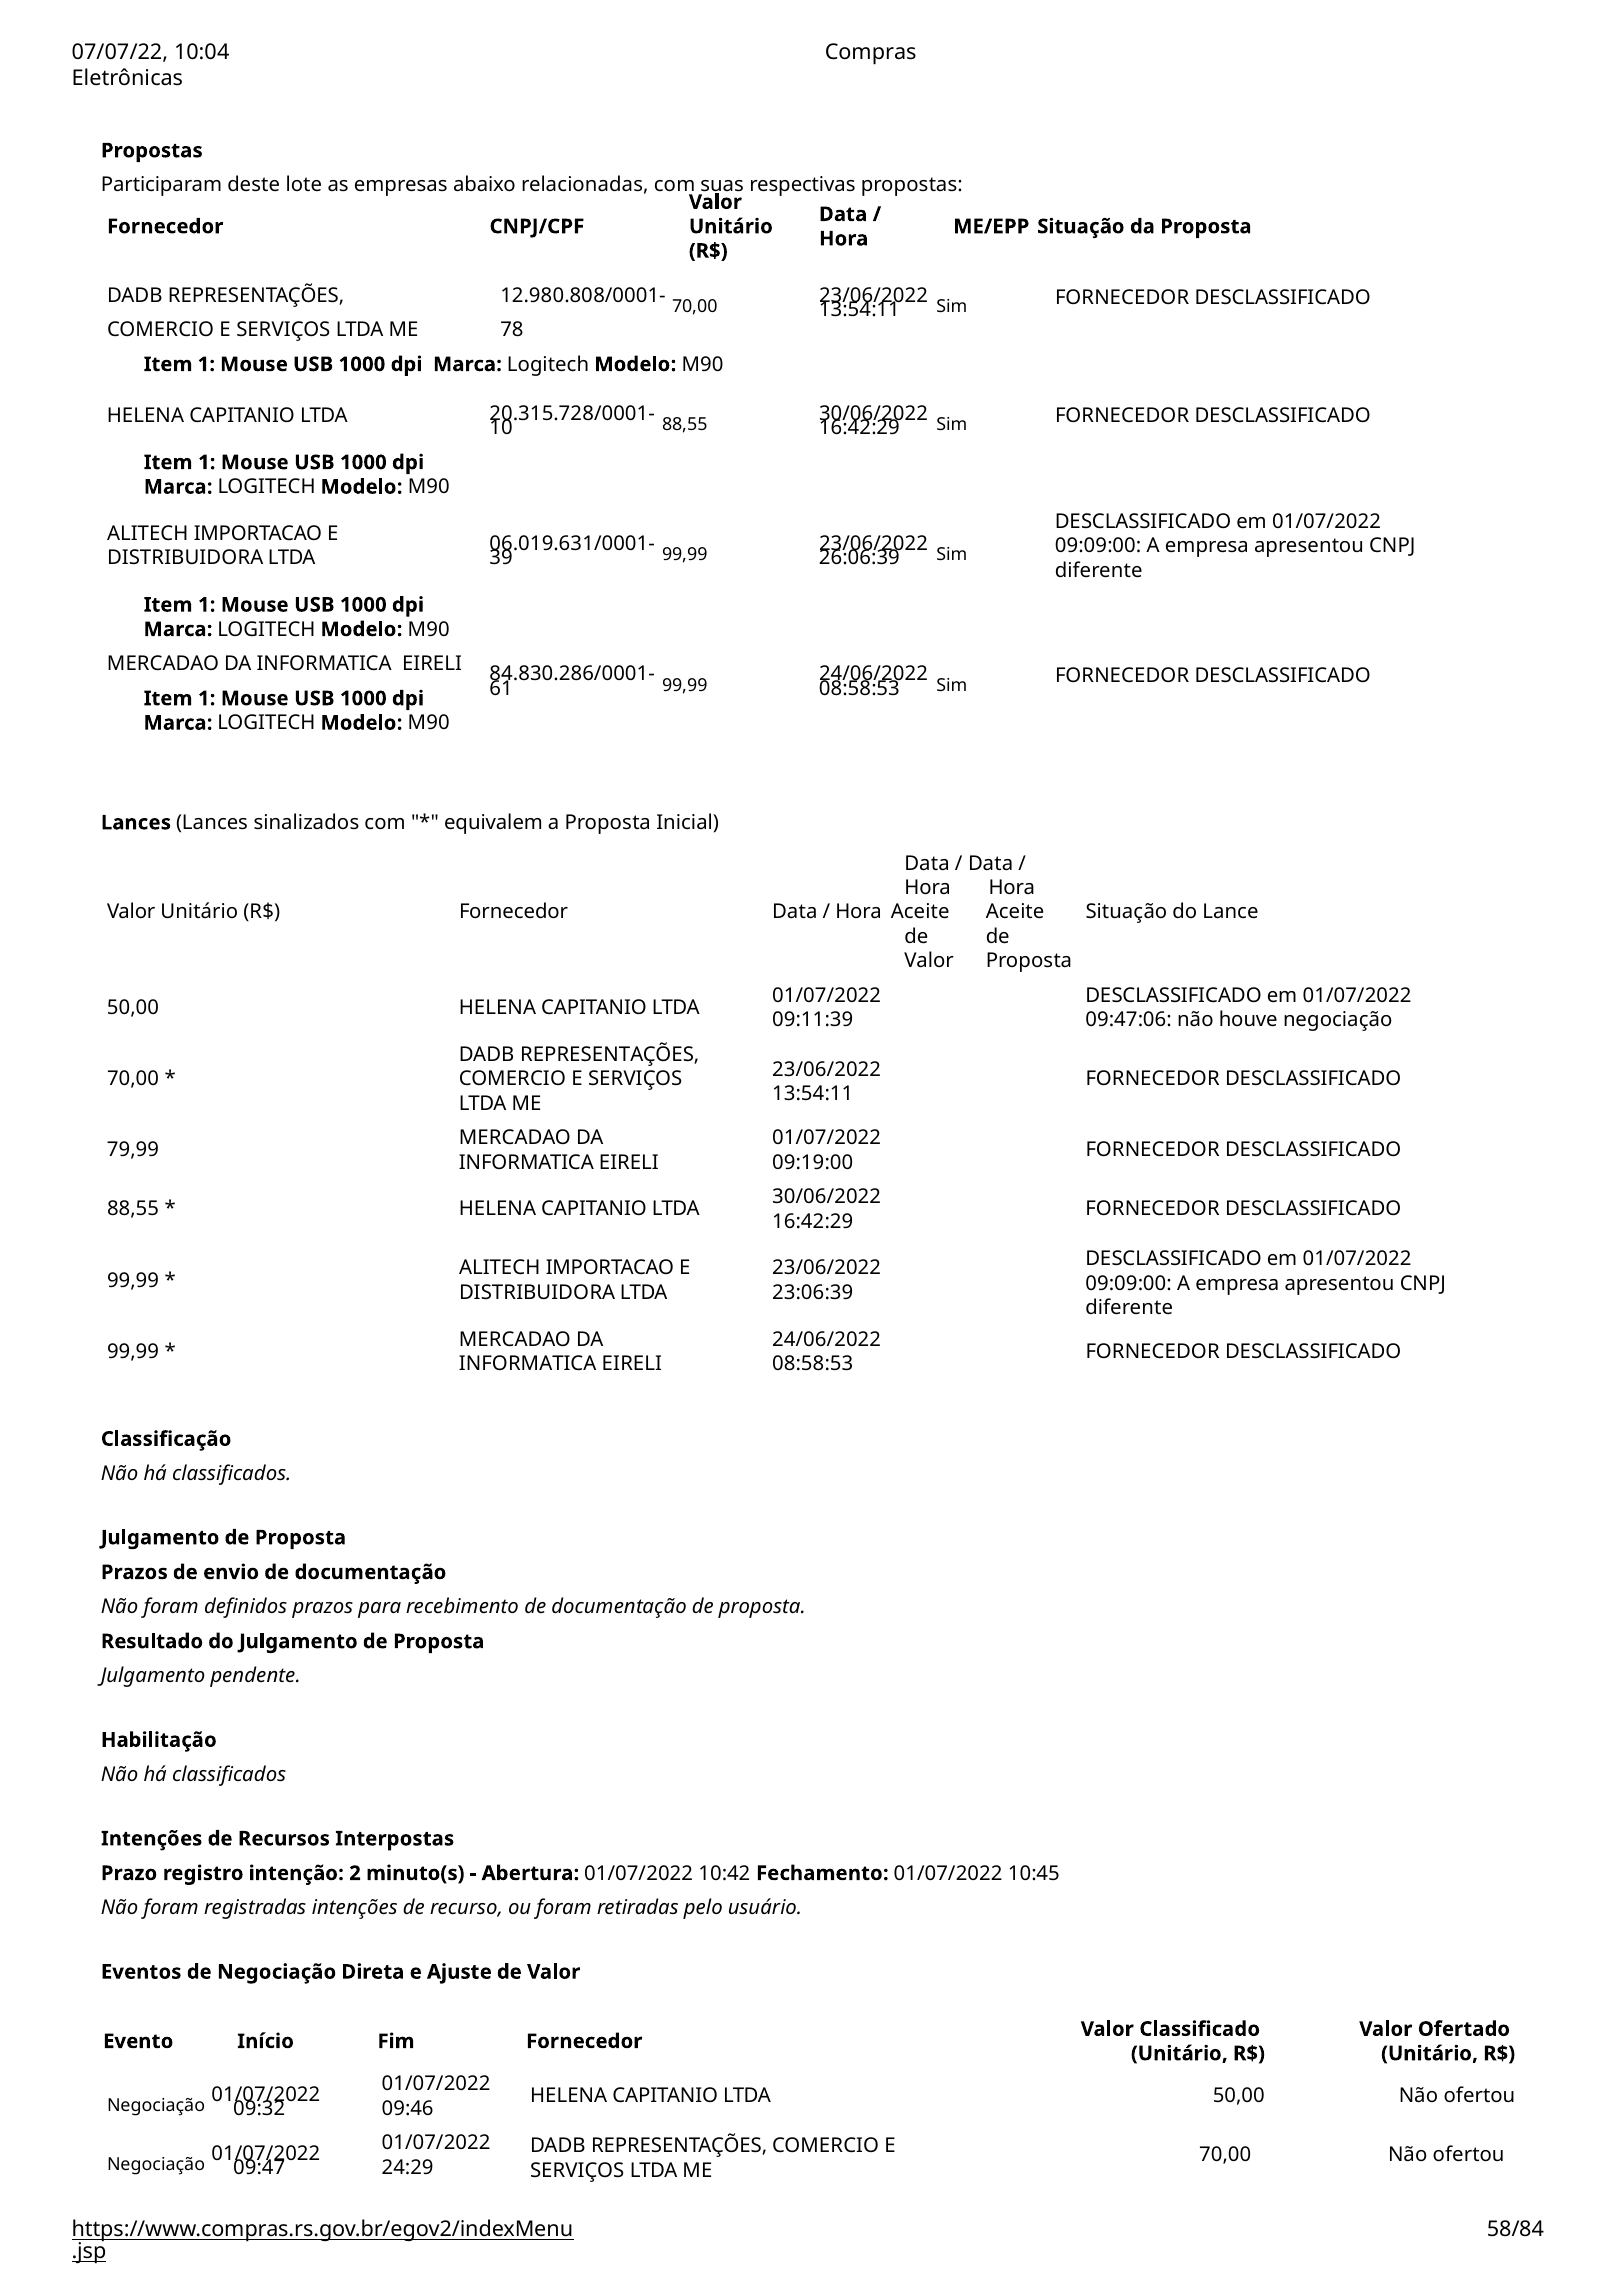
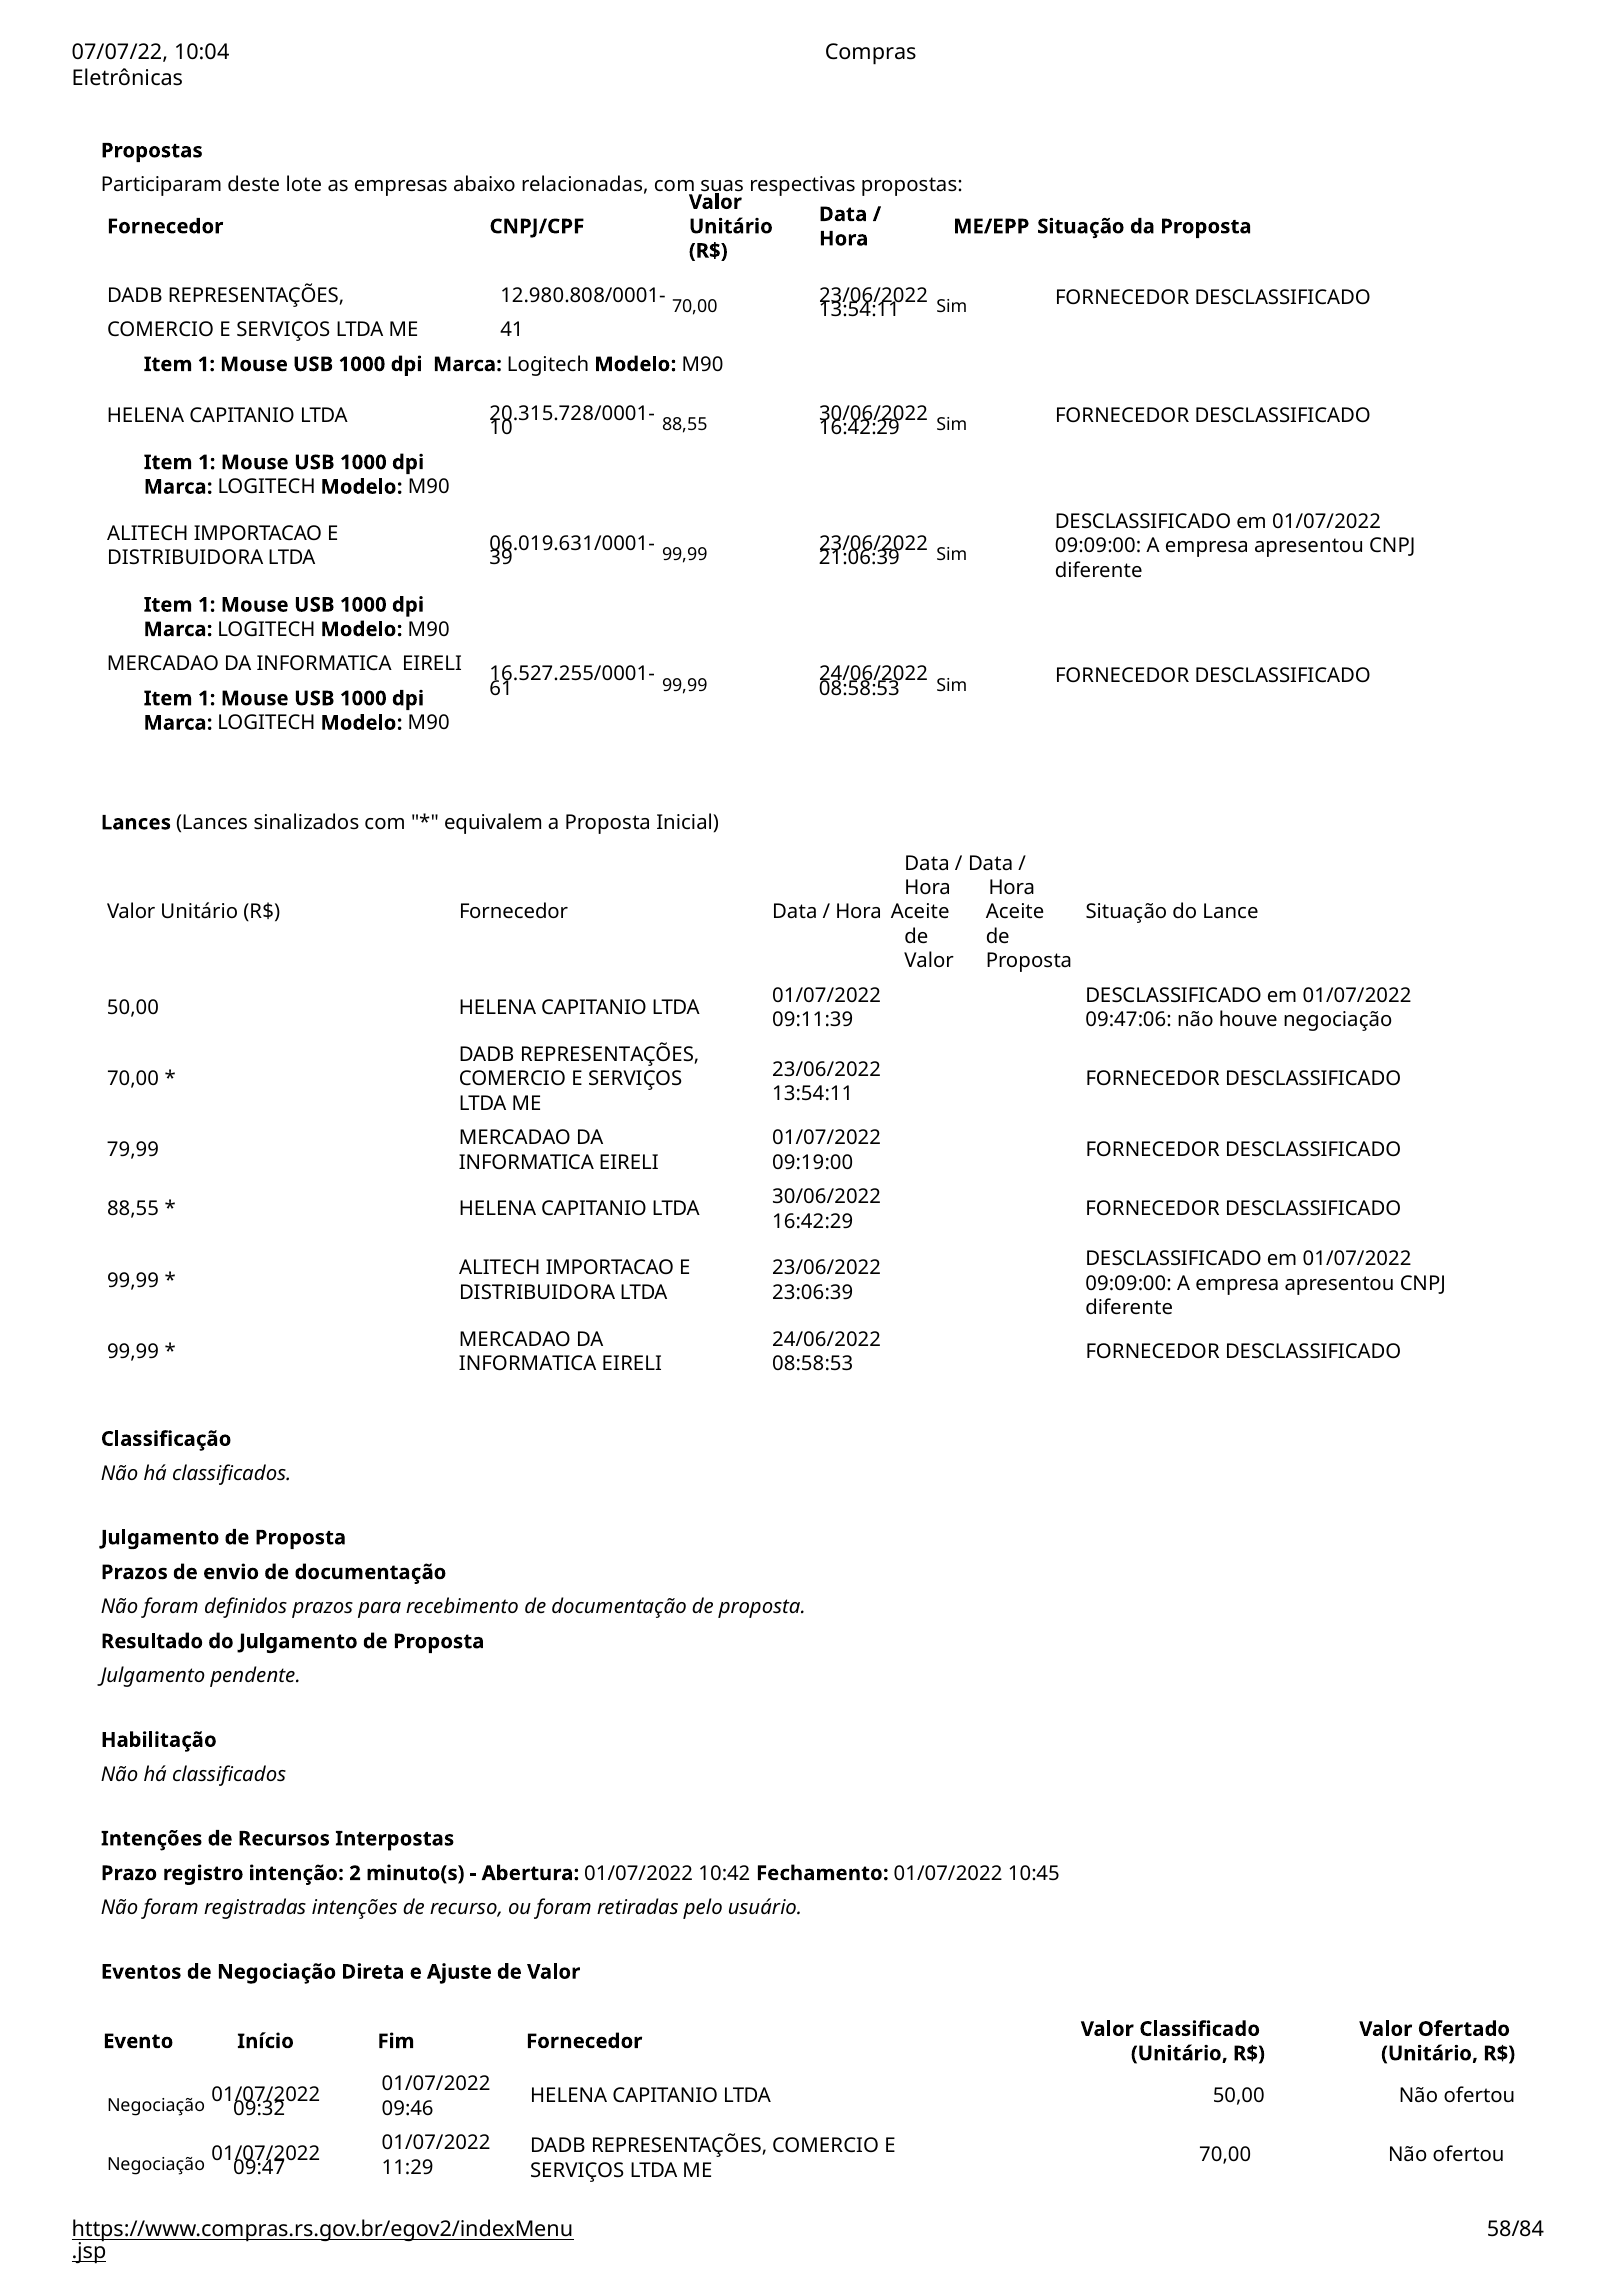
78: 78 -> 41
26:06:39: 26:06:39 -> 21:06:39
84.830.286/0001-: 84.830.286/0001- -> 16.527.255/0001-
24:29: 24:29 -> 11:29
